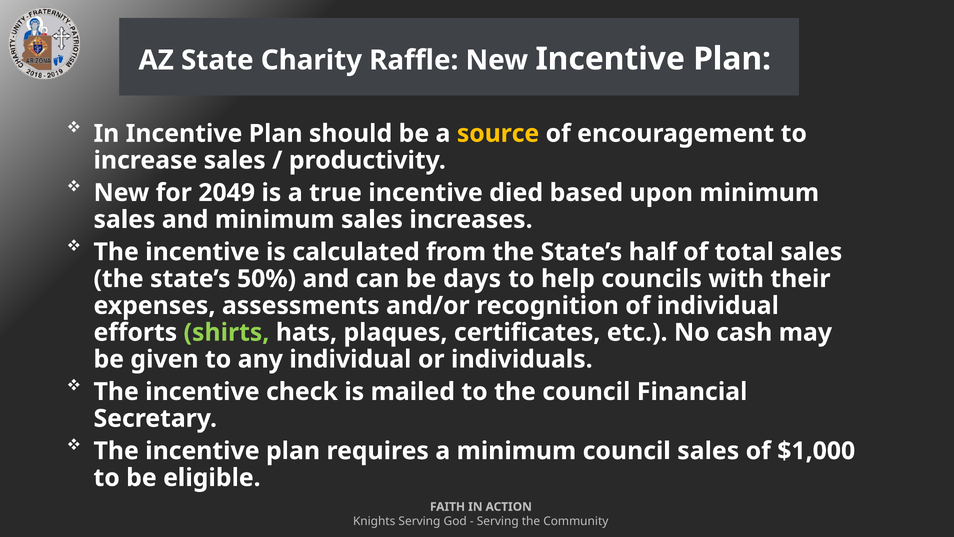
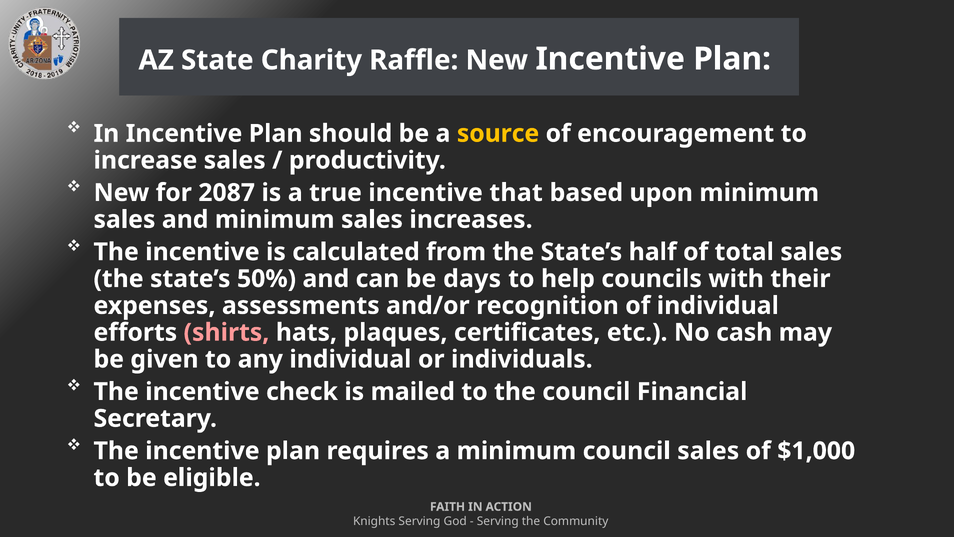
2049: 2049 -> 2087
died: died -> that
shirts colour: light green -> pink
